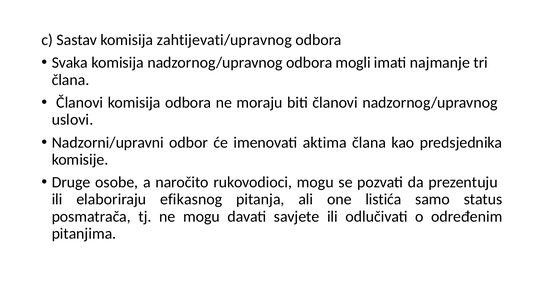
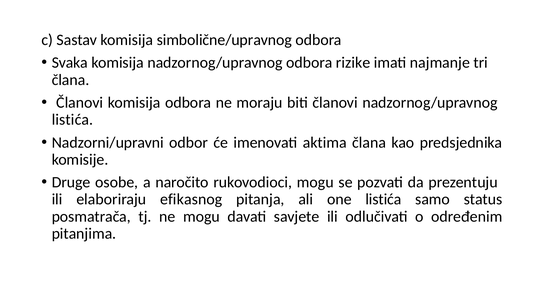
zahtijevati/upravnog: zahtijevati/upravnog -> simbolične/upravnog
mogli: mogli -> rizike
uslovi at (73, 120): uslovi -> listića
